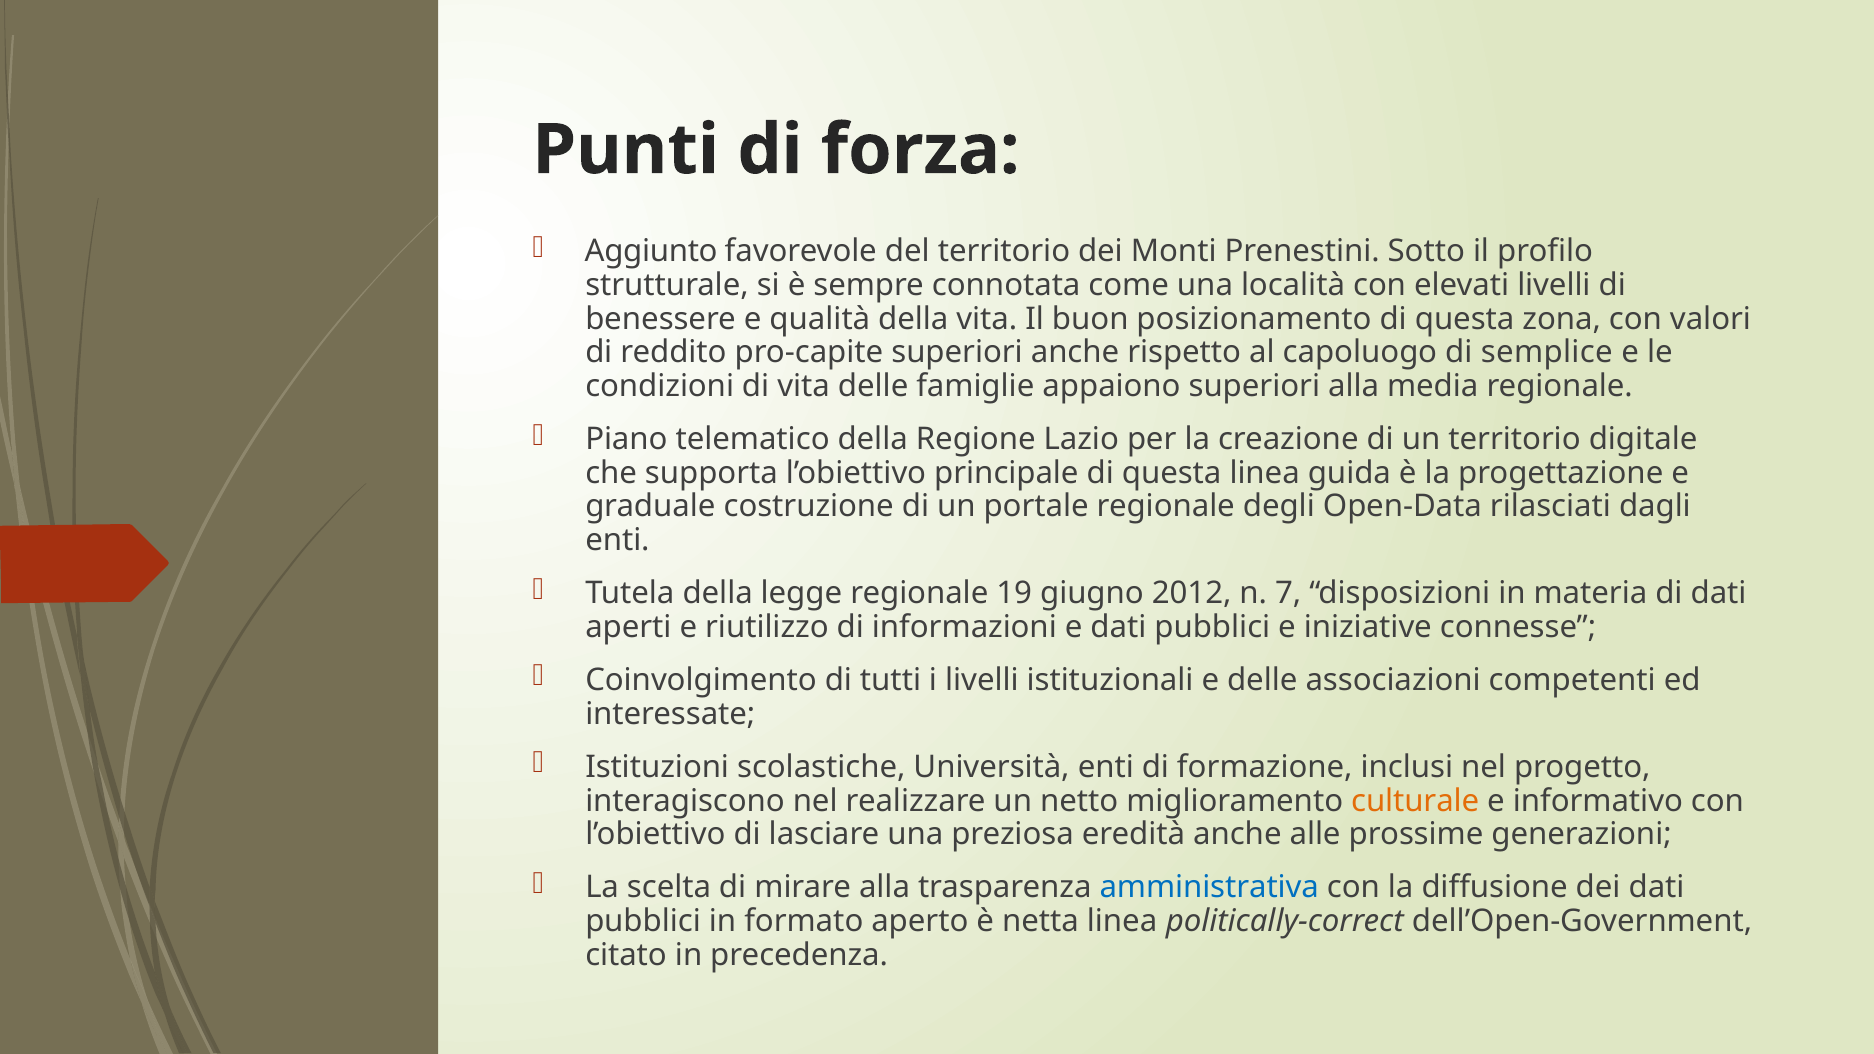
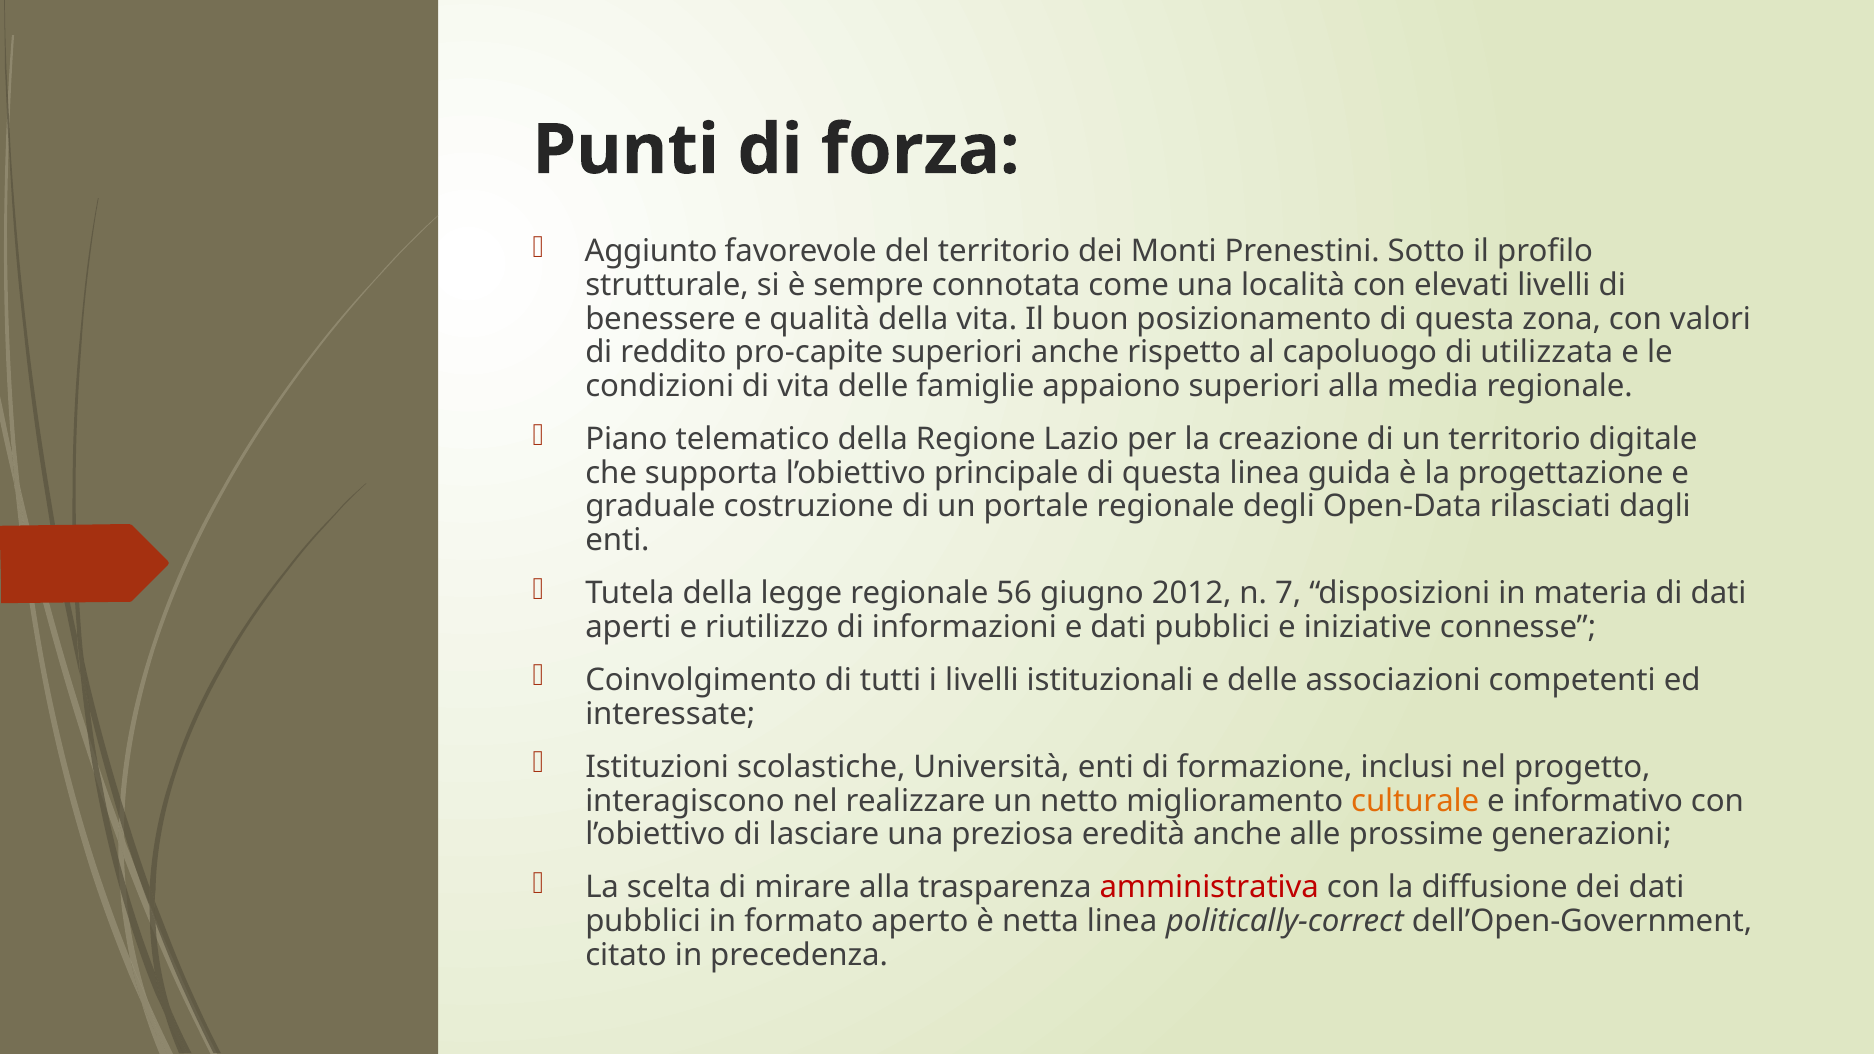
semplice: semplice -> utilizzata
19: 19 -> 56
amministrativa colour: blue -> red
